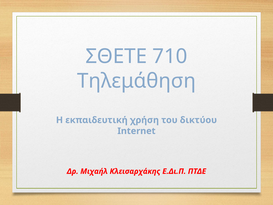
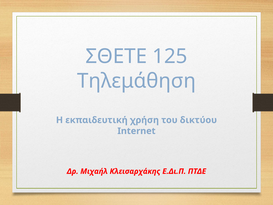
710: 710 -> 125
